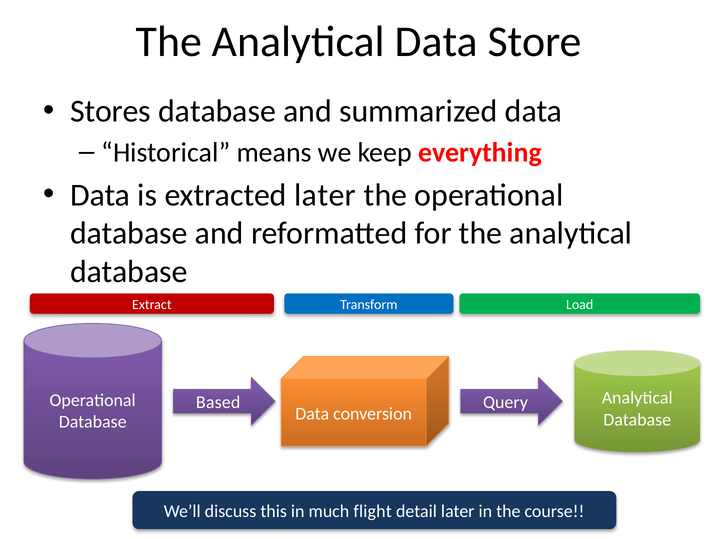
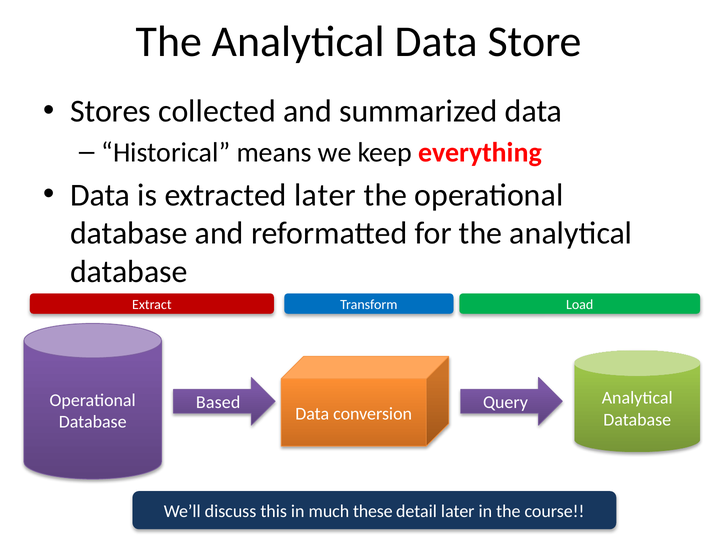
Stores database: database -> collected
flight: flight -> these
